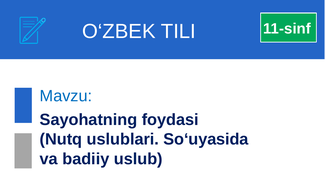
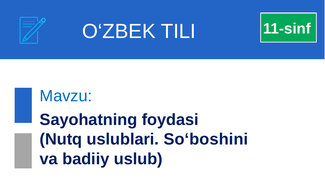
So‘uyasida: So‘uyasida -> So‘boshini
